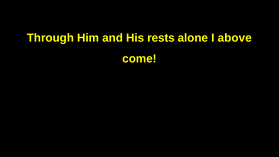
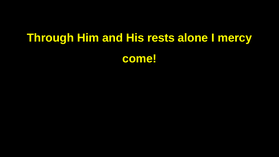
above: above -> mercy
